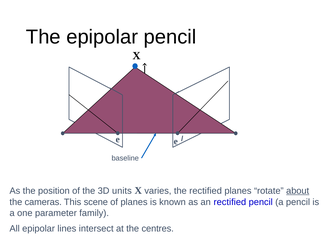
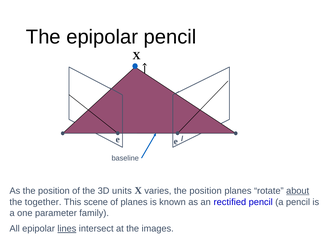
varies the rectified: rectified -> position
cameras: cameras -> together
lines underline: none -> present
centres: centres -> images
